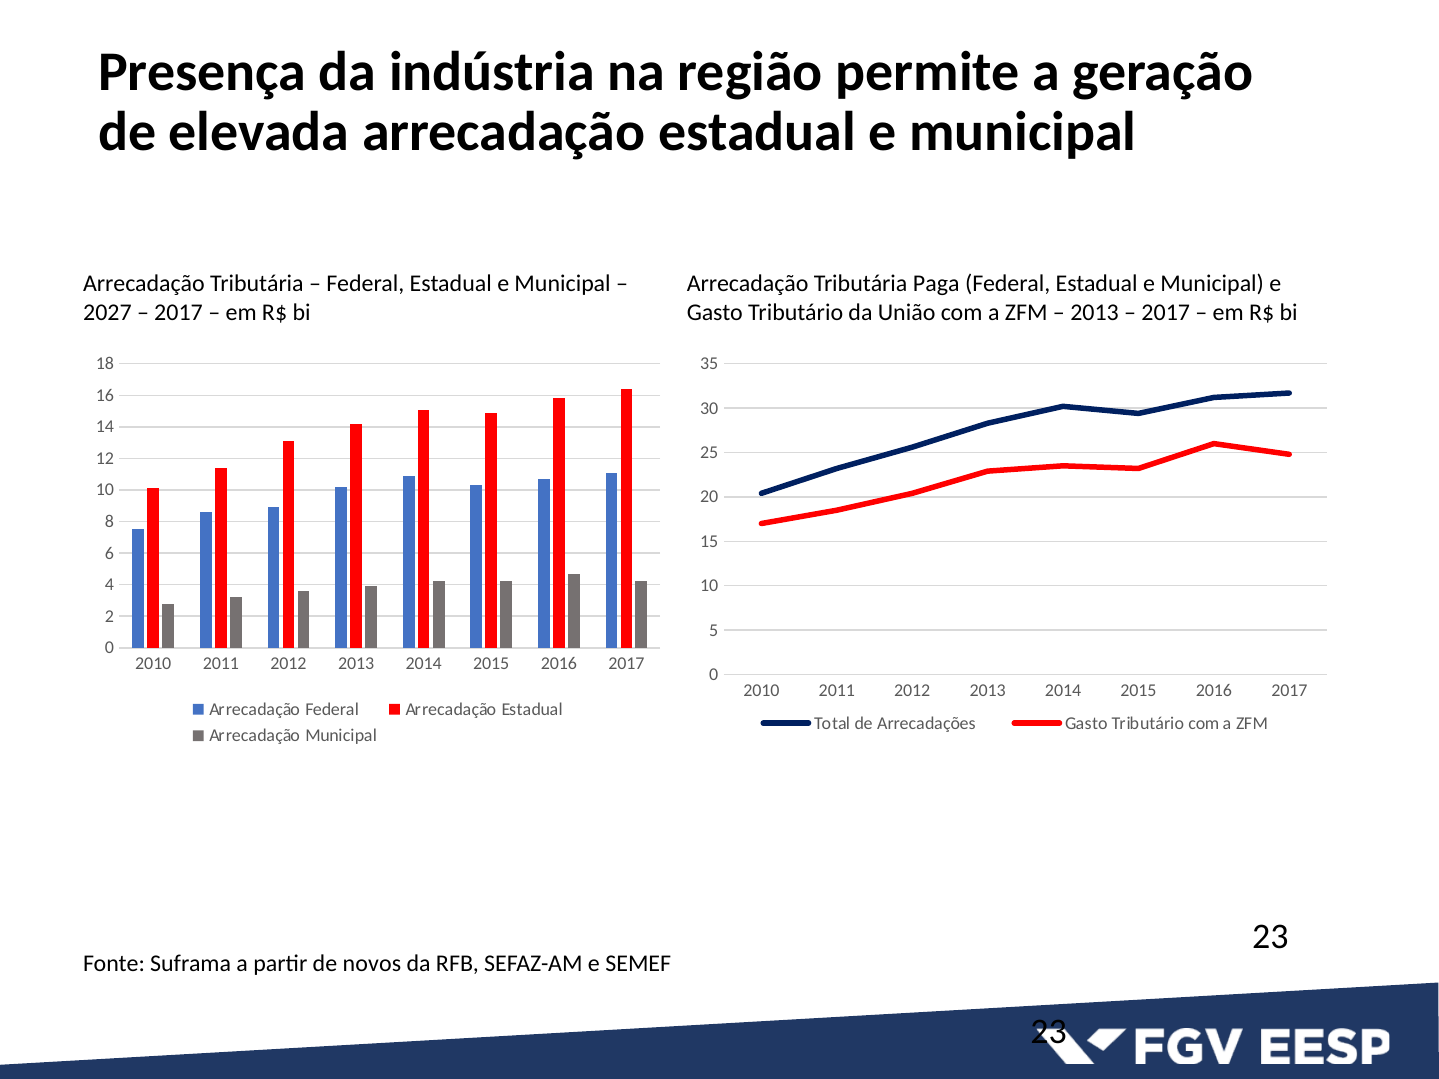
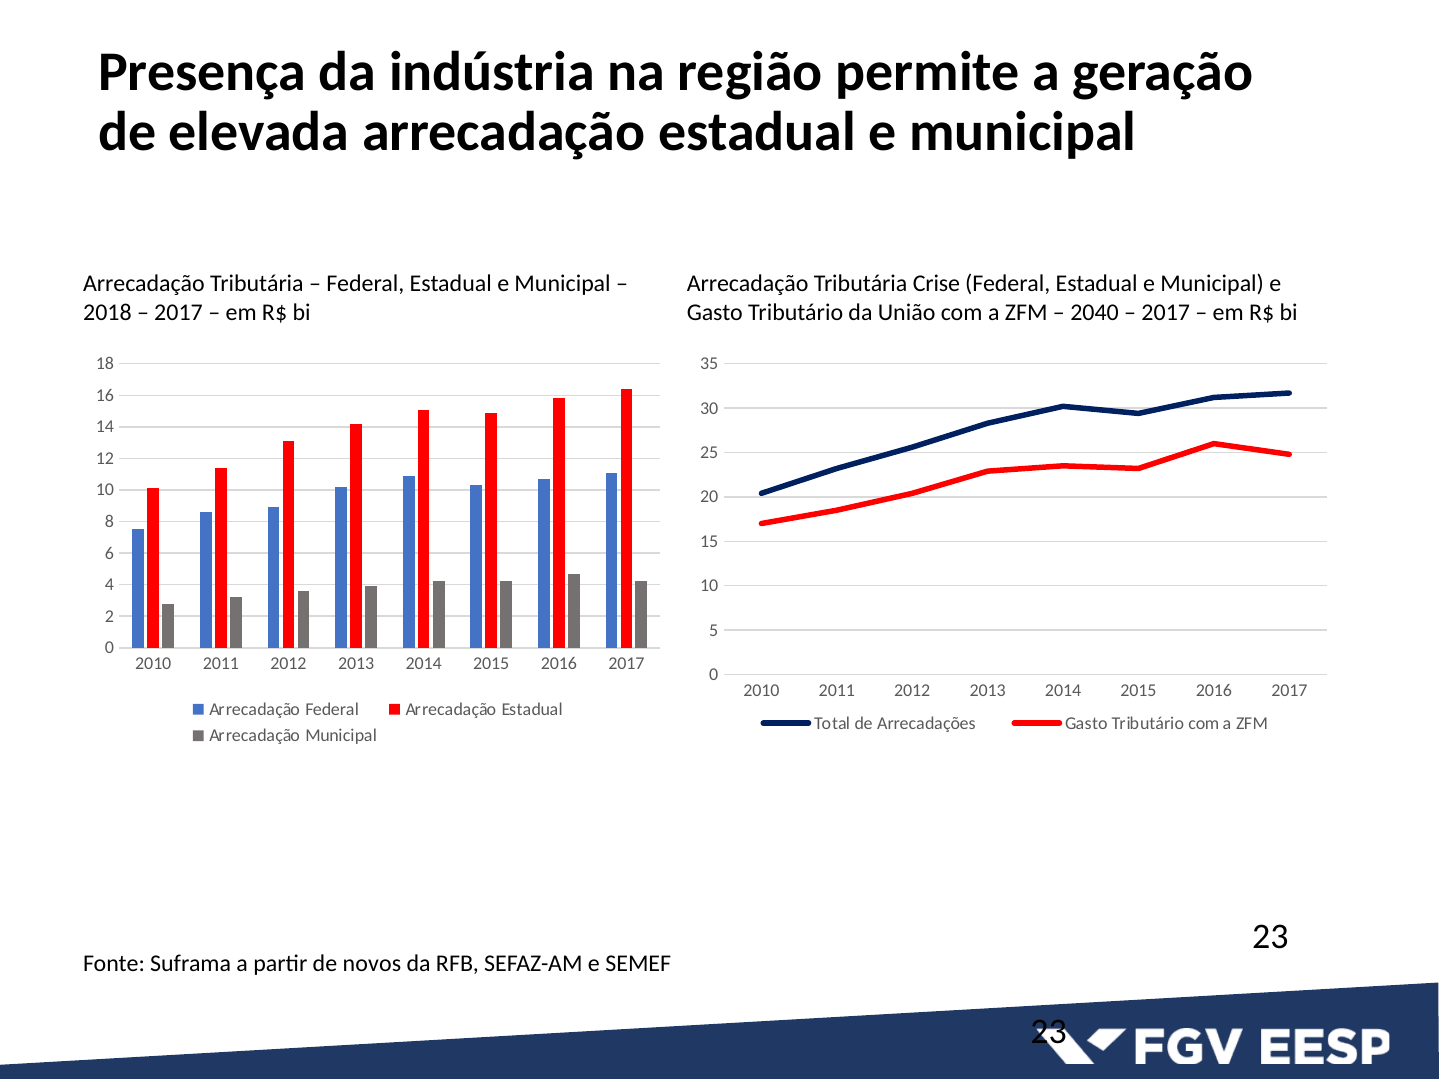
Paga: Paga -> Crise
2027: 2027 -> 2018
2013 at (1095, 313): 2013 -> 2040
